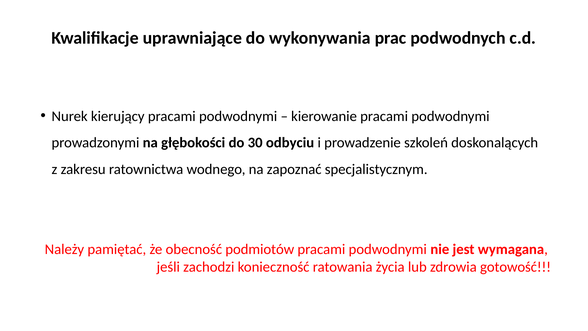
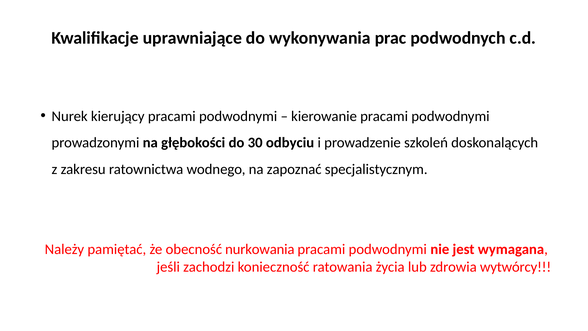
podmiotów: podmiotów -> nurkowania
gotowość: gotowość -> wytwórcy
